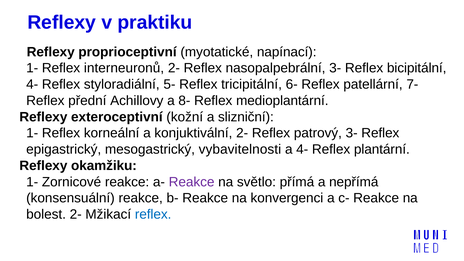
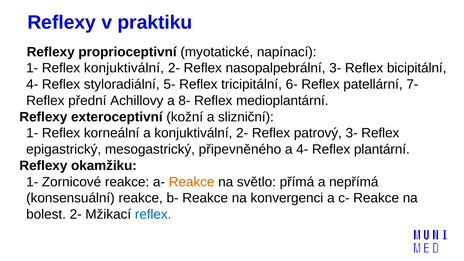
Reflex interneuronů: interneuronů -> konjuktivální
vybavitelnosti: vybavitelnosti -> připevněného
Reakce at (192, 182) colour: purple -> orange
